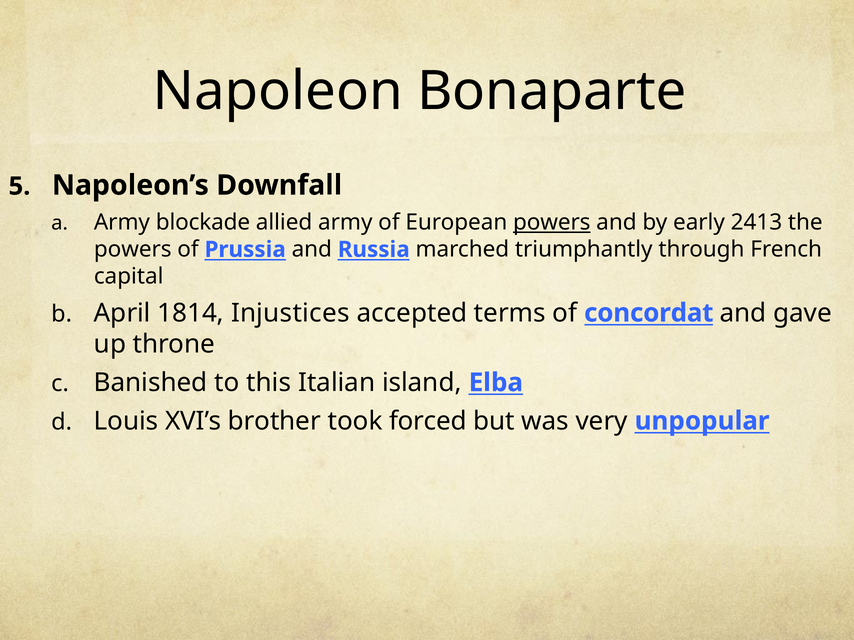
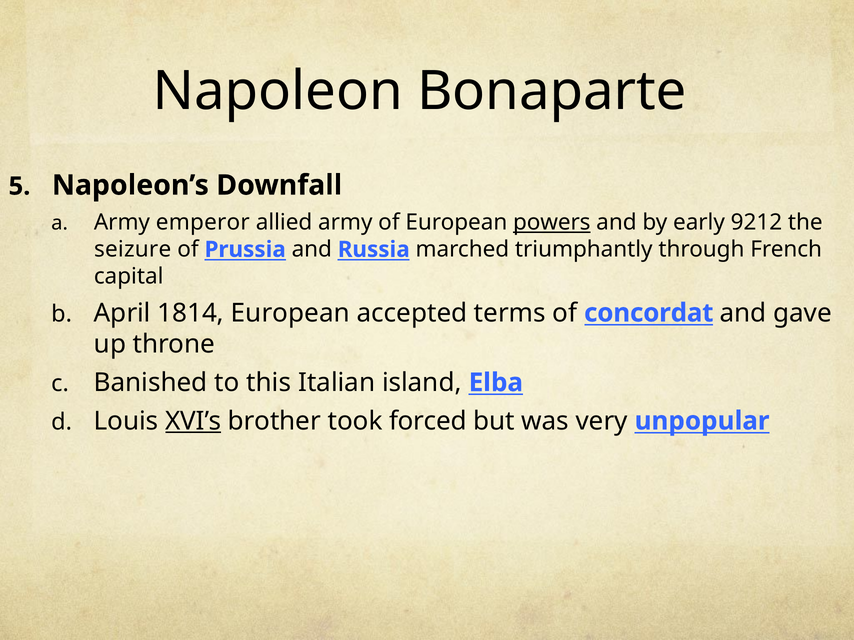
blockade: blockade -> emperor
2413: 2413 -> 9212
powers at (133, 250): powers -> seizure
1814 Injustices: Injustices -> European
XVI’s underline: none -> present
